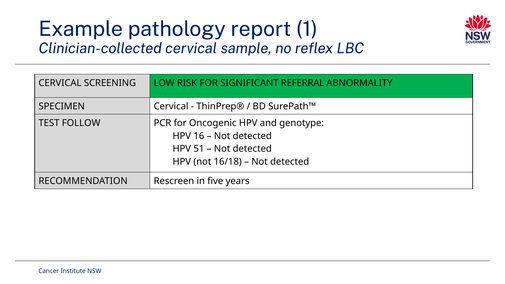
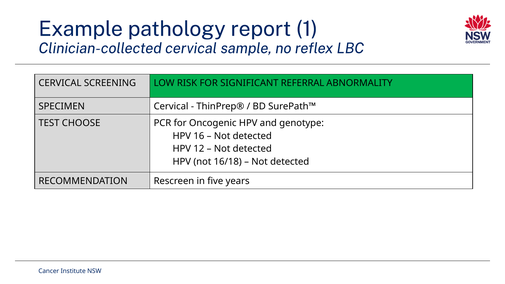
FOLLOW: FOLLOW -> CHOOSE
51: 51 -> 12
